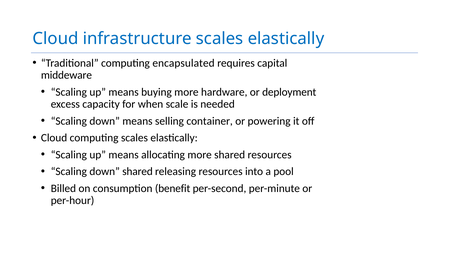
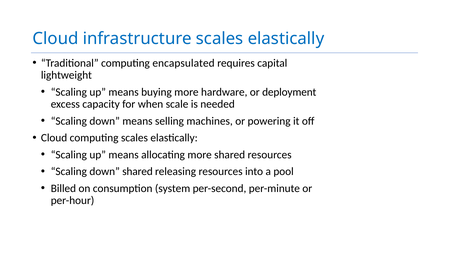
middeware: middeware -> lightweight
container: container -> machines
benefit: benefit -> system
